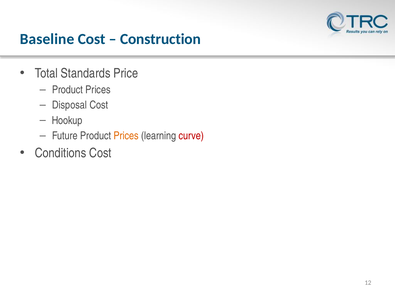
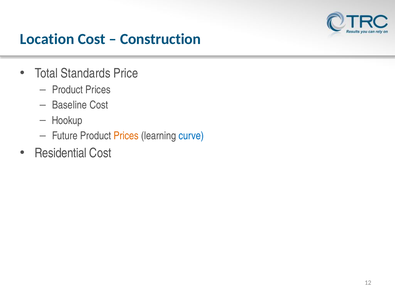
Baseline: Baseline -> Location
Disposal: Disposal -> Baseline
curve colour: red -> blue
Conditions: Conditions -> Residential
